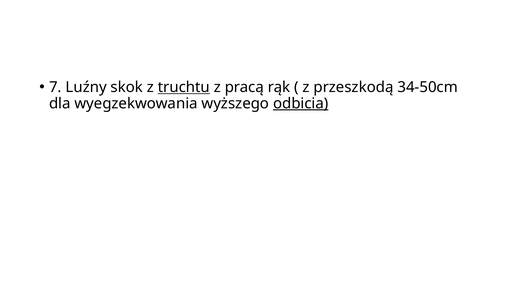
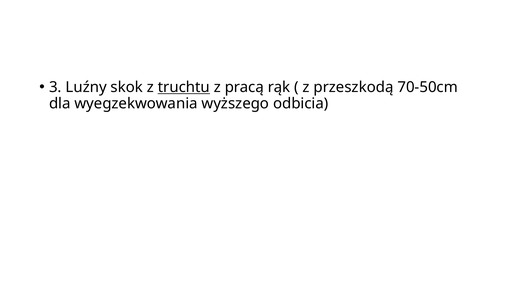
7: 7 -> 3
34-50cm: 34-50cm -> 70-50cm
odbicia underline: present -> none
